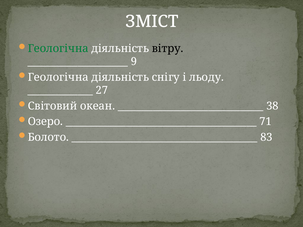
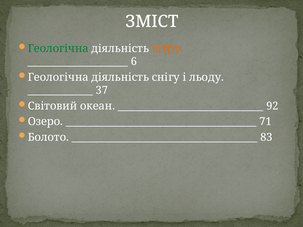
вітру colour: black -> orange
9: 9 -> 6
27: 27 -> 37
38: 38 -> 92
